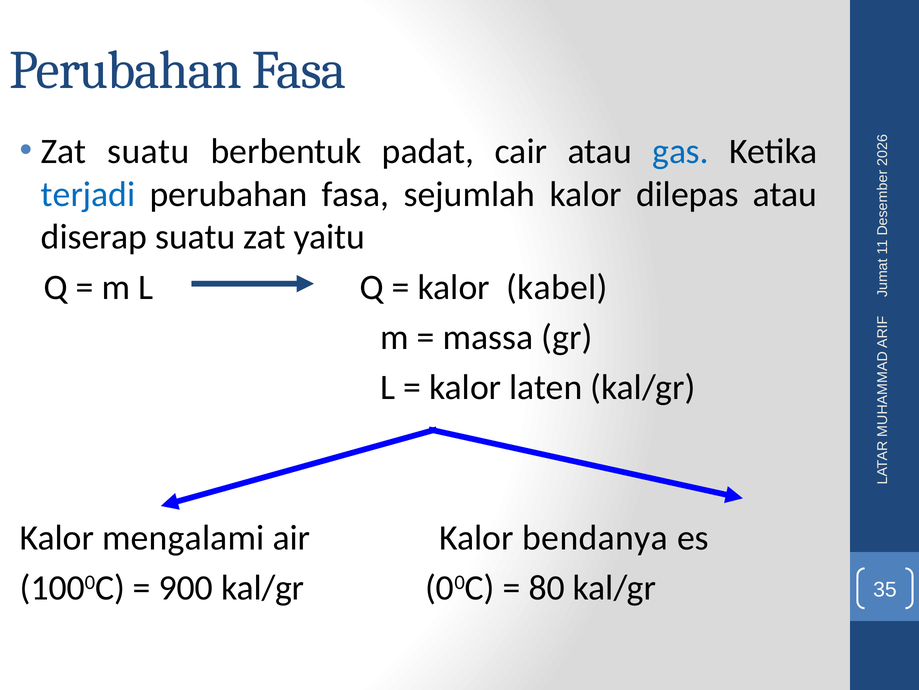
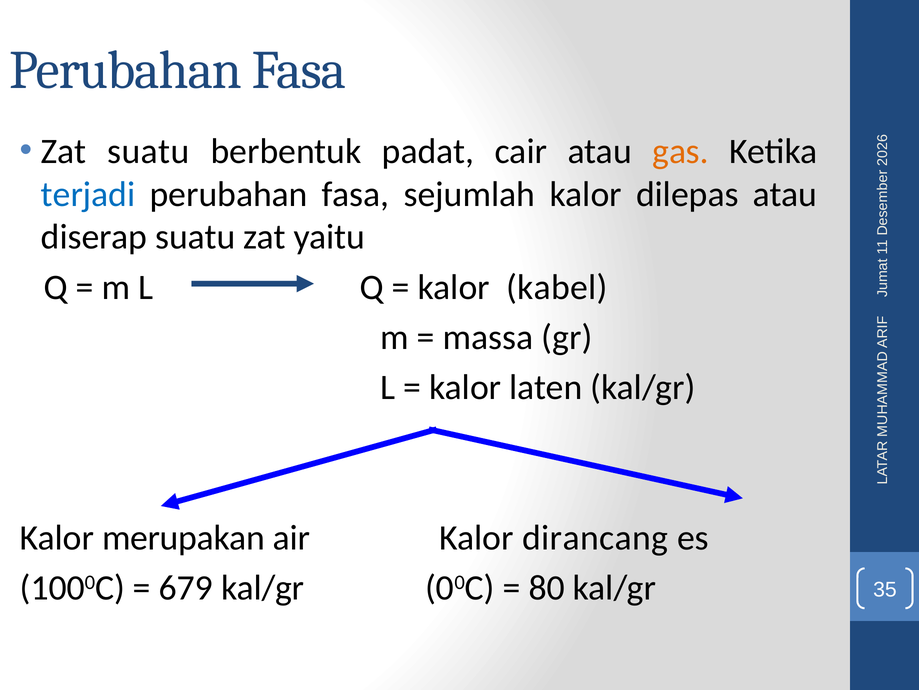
gas colour: blue -> orange
mengalami: mengalami -> merupakan
bendanya: bendanya -> dirancang
900: 900 -> 679
